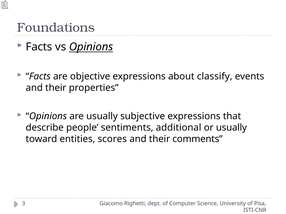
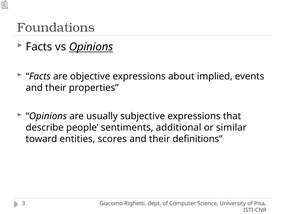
classify: classify -> implied
or usually: usually -> similar
comments: comments -> definitions
